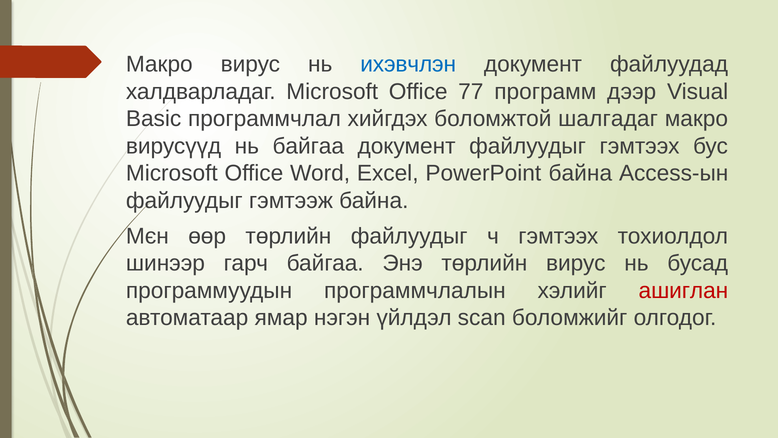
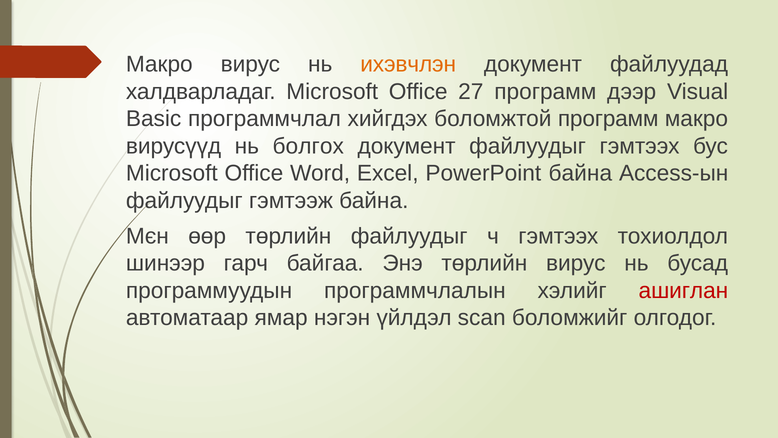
ихэвчлэн colour: blue -> orange
77: 77 -> 27
боломжтой шалгадаг: шалгадаг -> программ
нь байгаа: байгаа -> болгох
